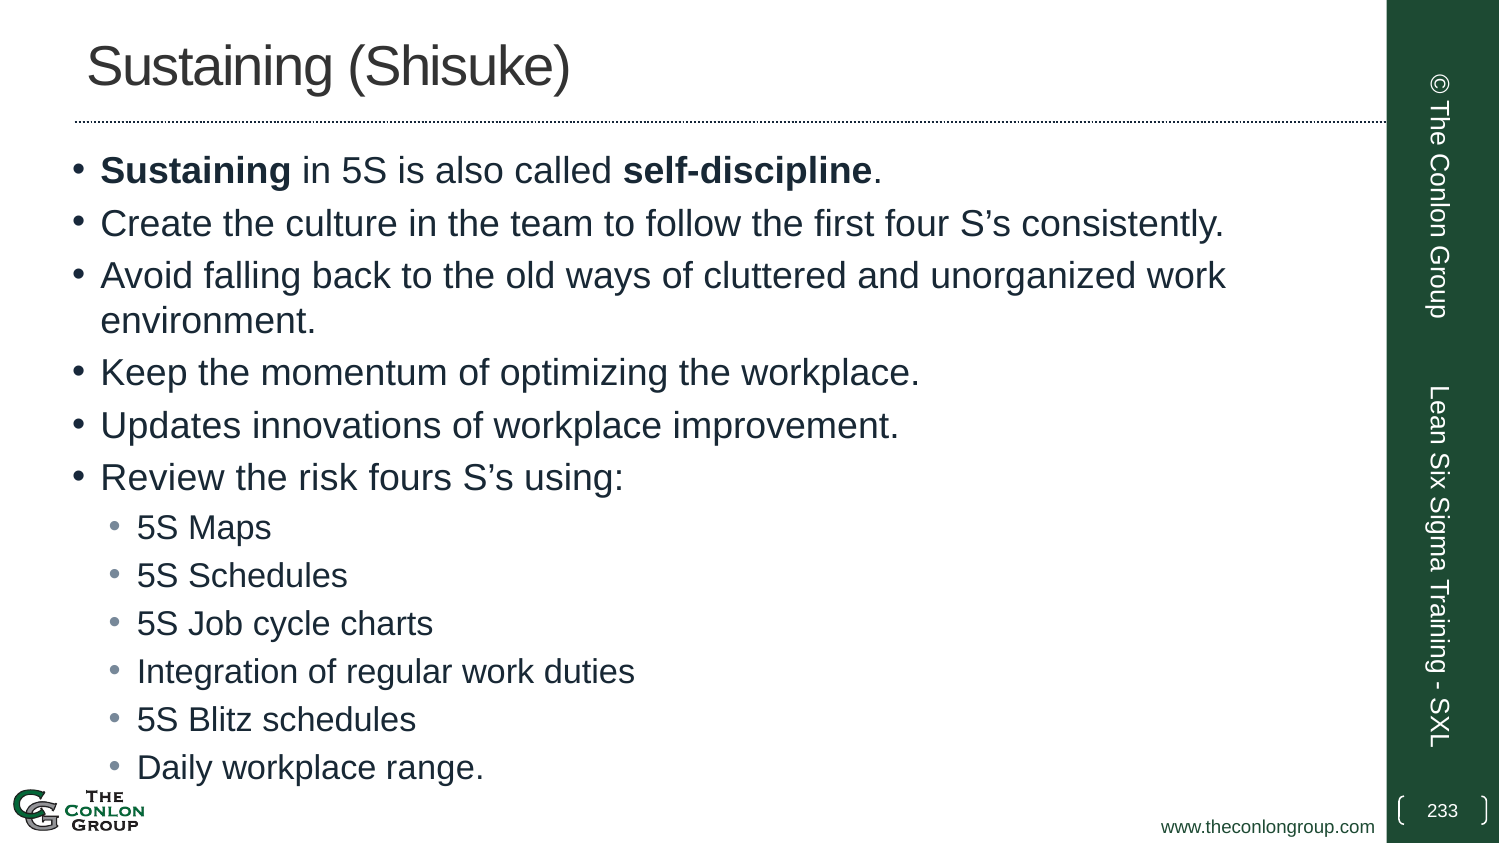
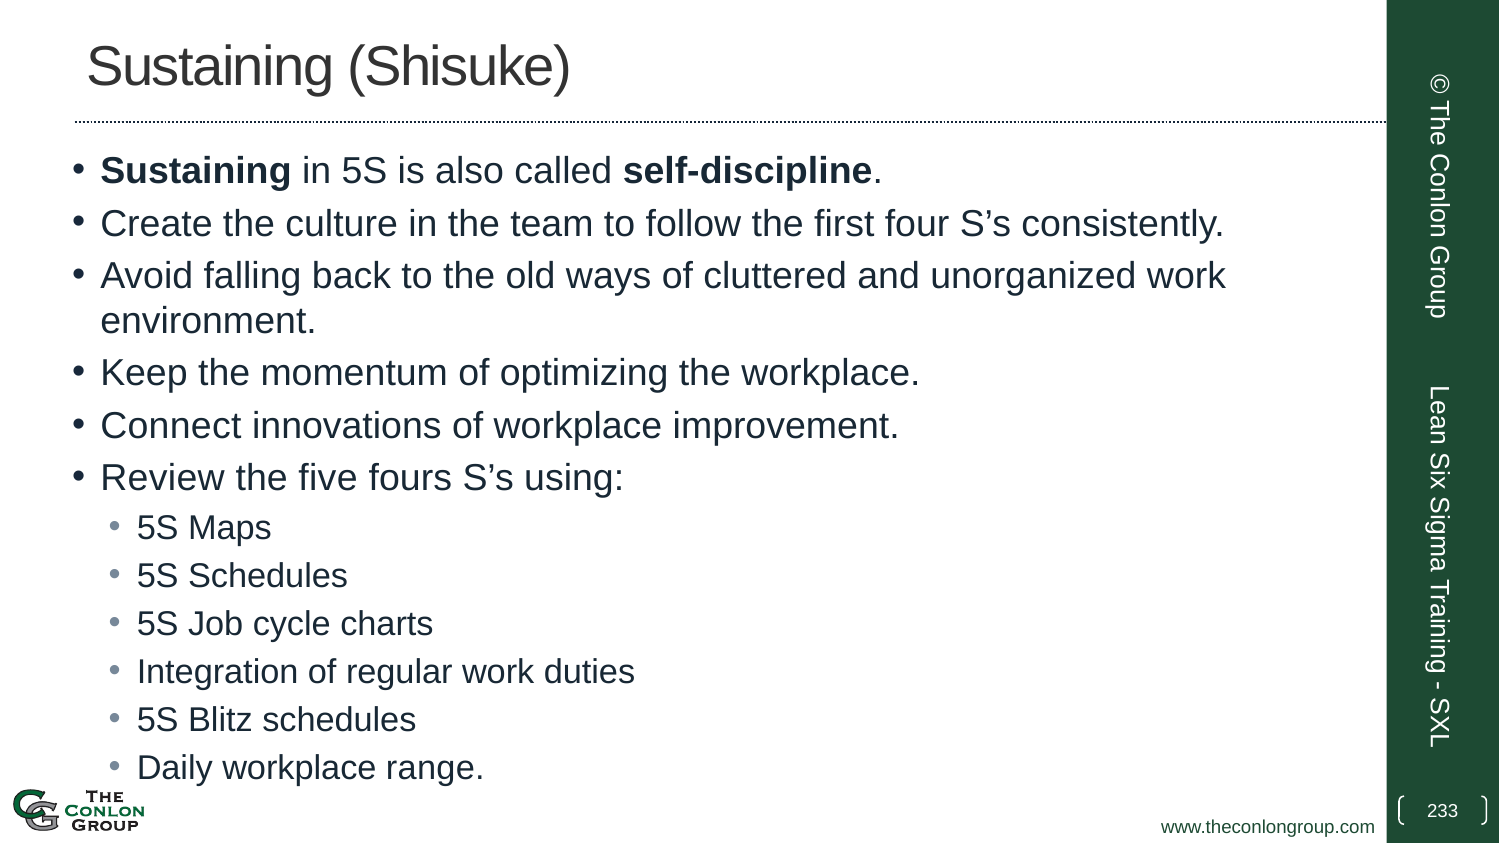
Updates: Updates -> Connect
risk: risk -> five
